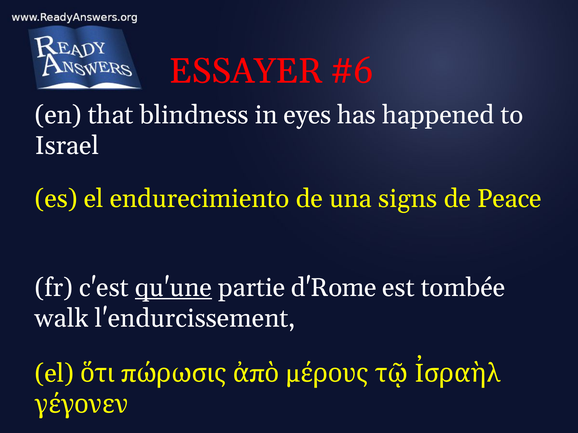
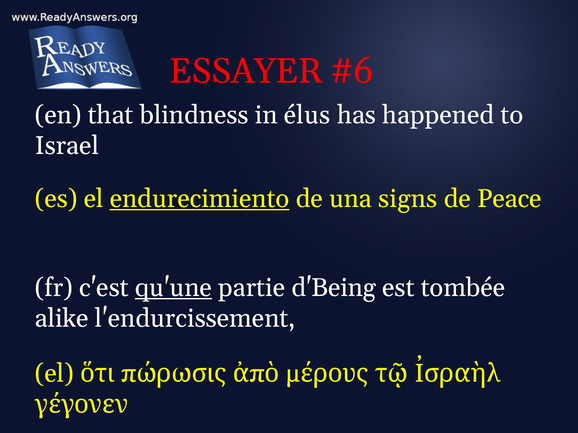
eyes: eyes -> élus
endurecimiento underline: none -> present
d'Rome: d'Rome -> d'Being
walk: walk -> alike
